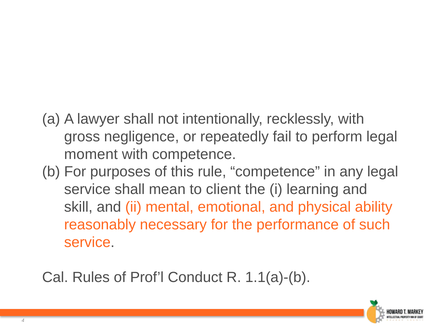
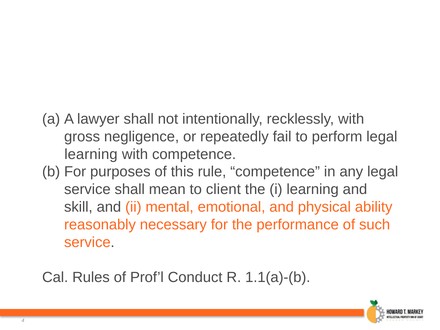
moment at (91, 154): moment -> learning
